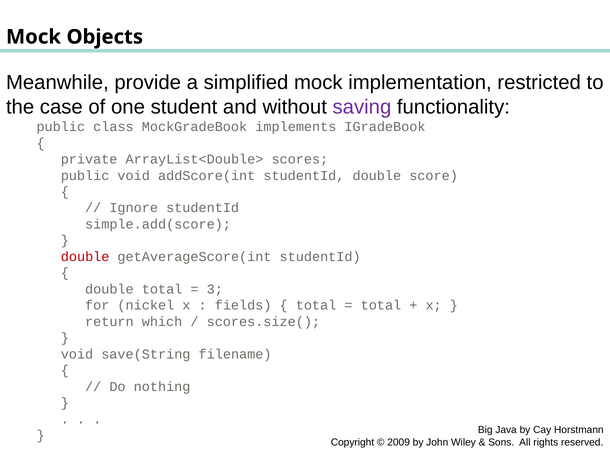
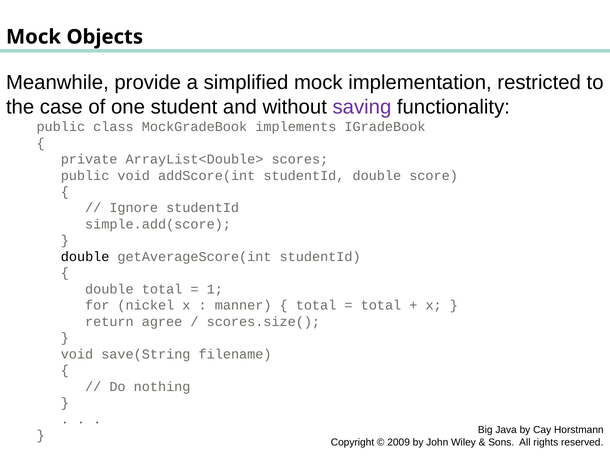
double at (85, 257) colour: red -> black
3: 3 -> 1
fields: fields -> manner
which: which -> agree
